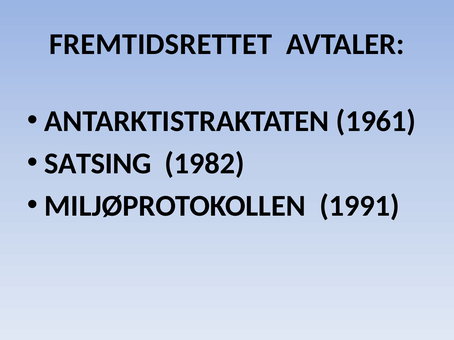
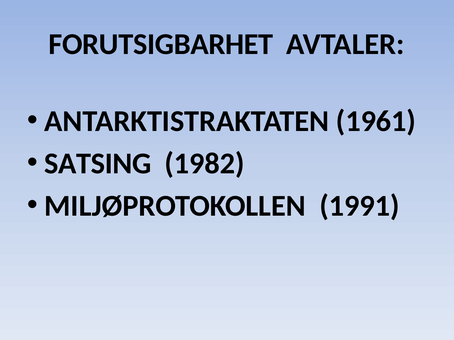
FREMTIDSRETTET: FREMTIDSRETTET -> FORUTSIGBARHET
